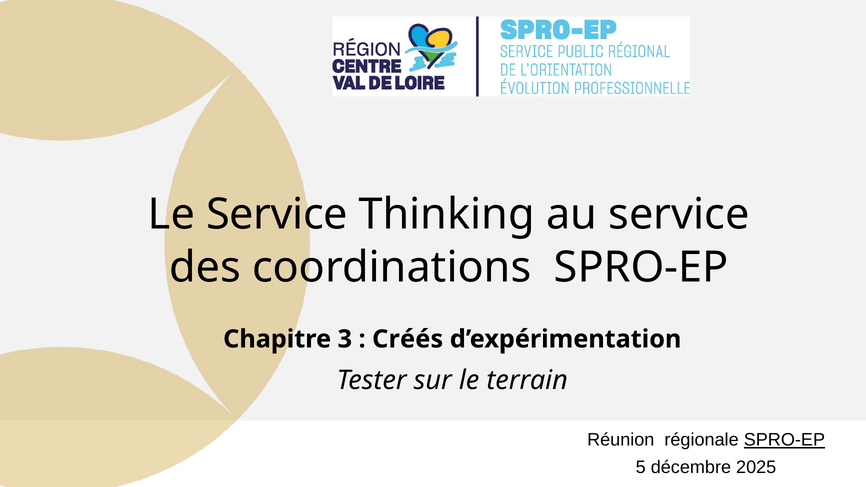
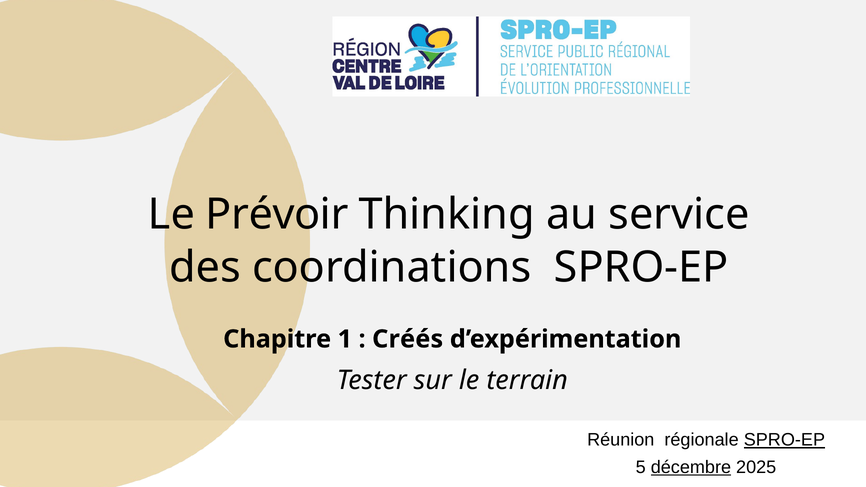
Le Service: Service -> Prévoir
3: 3 -> 1
décembre underline: none -> present
